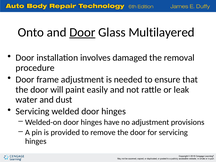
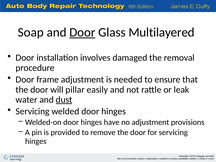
Onto: Onto -> Soap
paint: paint -> pillar
dust underline: none -> present
